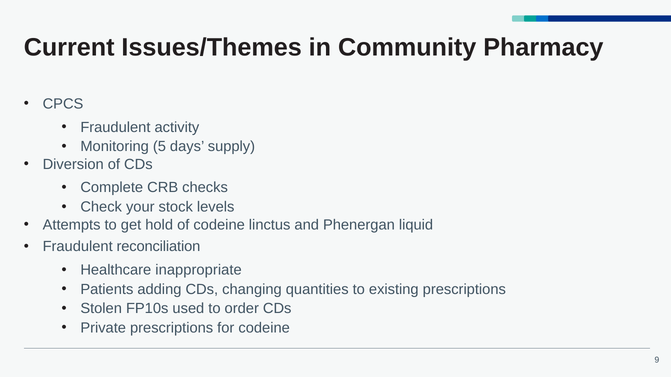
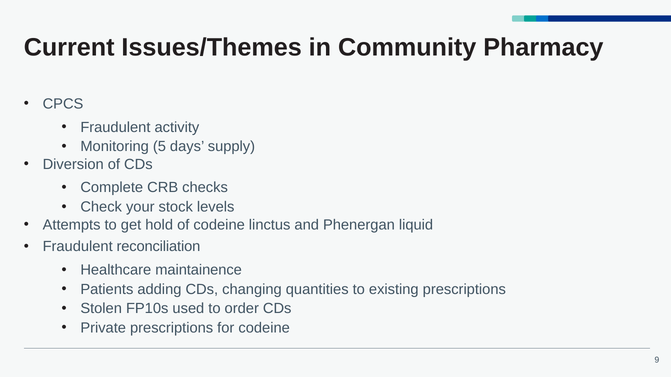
inappropriate: inappropriate -> maintainence
